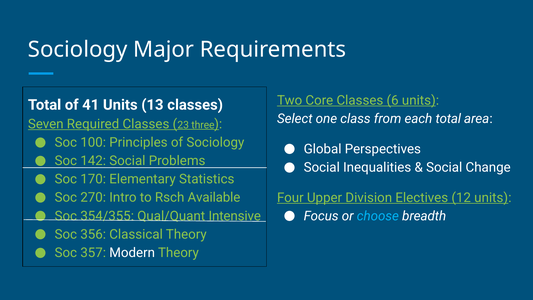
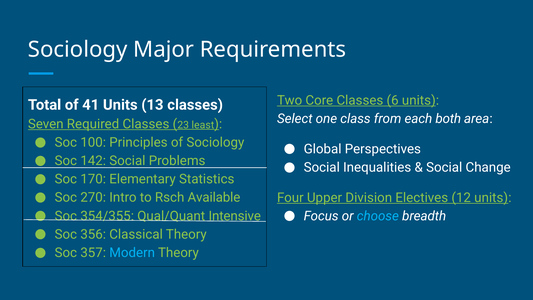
each total: total -> both
three: three -> least
Modern colour: white -> light blue
